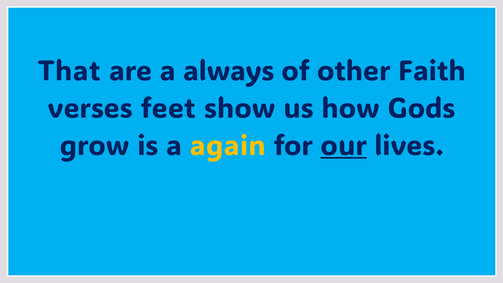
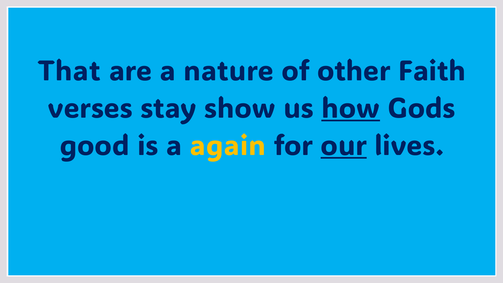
always: always -> nature
feet: feet -> stay
how underline: none -> present
grow: grow -> good
